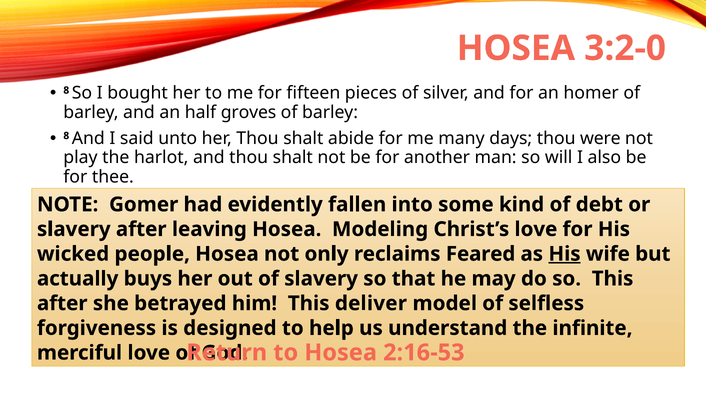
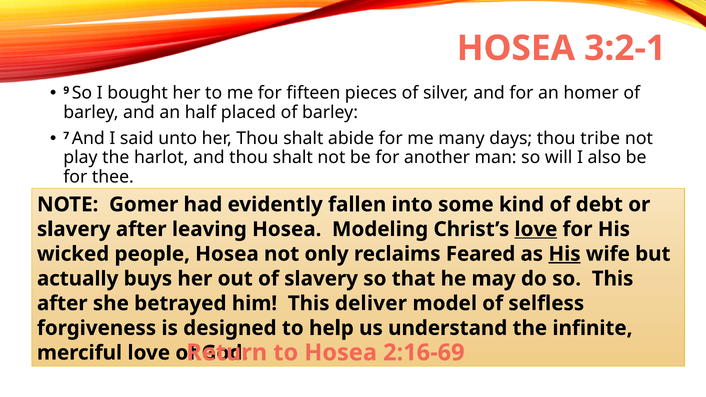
3:2-0: 3:2-0 -> 3:2-1
8 at (66, 90): 8 -> 9
groves: groves -> placed
8 at (66, 136): 8 -> 7
were: were -> tribe
love at (536, 229) underline: none -> present
2:16-53: 2:16-53 -> 2:16-69
